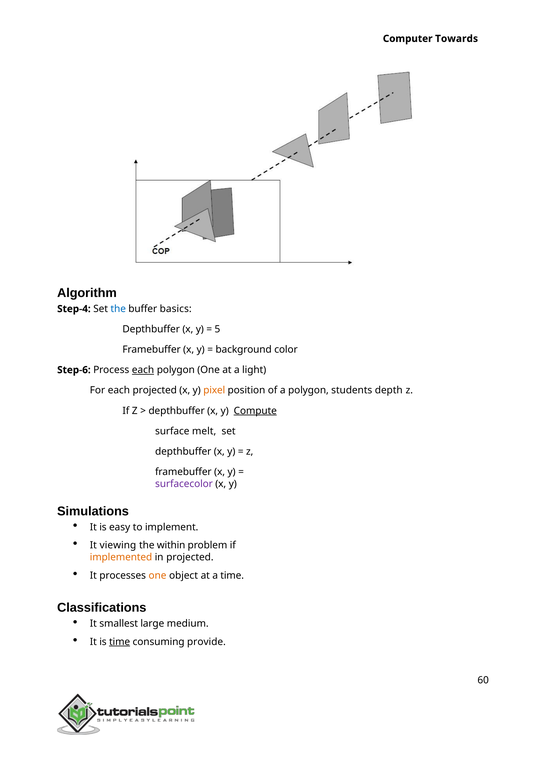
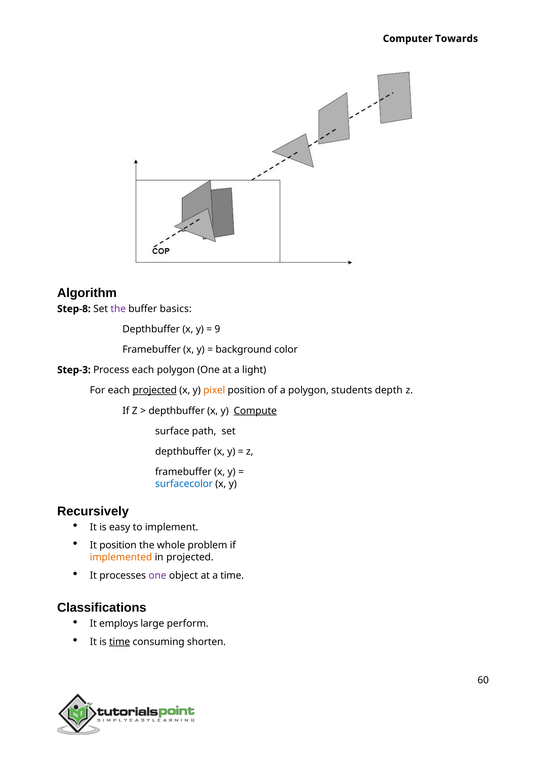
Step-4: Step-4 -> Step-8
the at (118, 309) colour: blue -> purple
5: 5 -> 9
Step-6: Step-6 -> Step-3
each at (143, 370) underline: present -> none
projected at (155, 390) underline: none -> present
melt: melt -> path
surfacecolor colour: purple -> blue
Simulations: Simulations -> Recursively
It viewing: viewing -> position
within: within -> whole
one at (158, 575) colour: orange -> purple
smallest: smallest -> employs
medium: medium -> perform
provide: provide -> shorten
